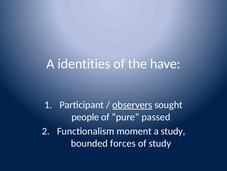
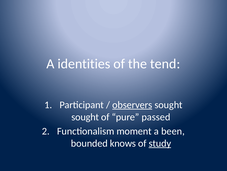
have: have -> tend
people at (85, 116): people -> sought
a study: study -> been
forces: forces -> knows
study at (160, 143) underline: none -> present
